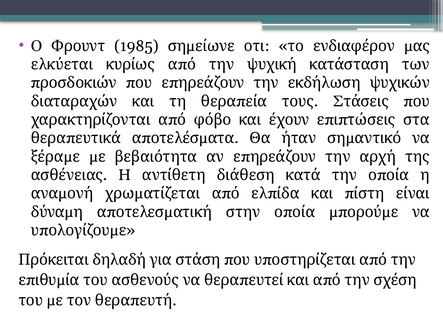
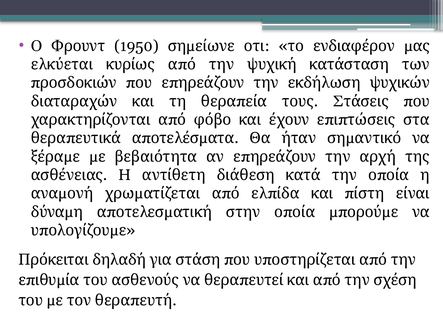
1985: 1985 -> 1950
